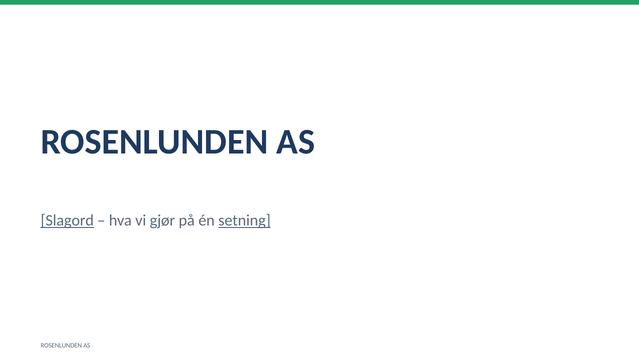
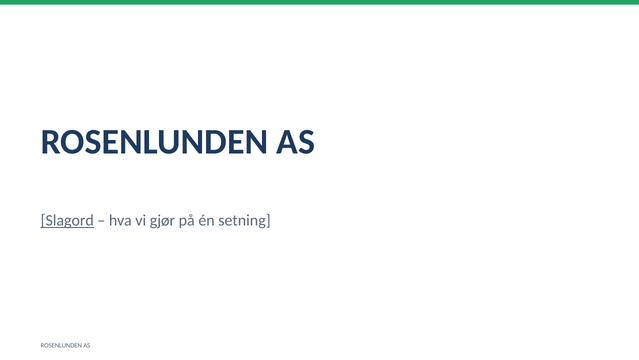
setning underline: present -> none
